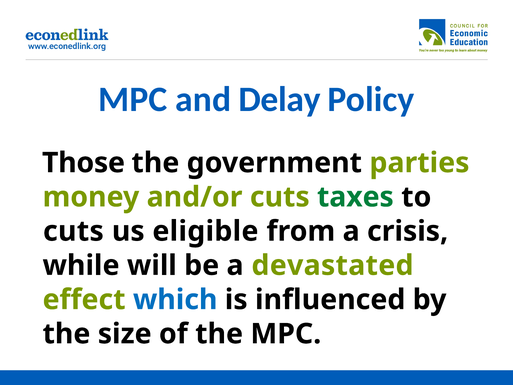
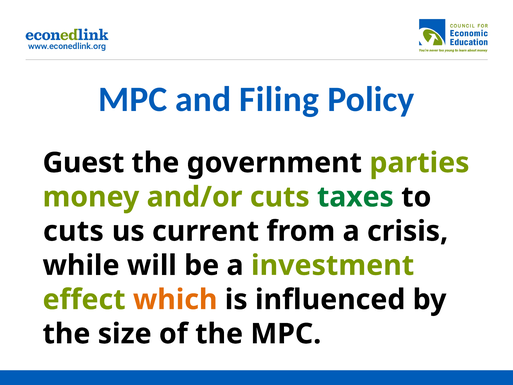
Delay: Delay -> Filing
Those: Those -> Guest
eligible: eligible -> current
devastated: devastated -> investment
which colour: blue -> orange
